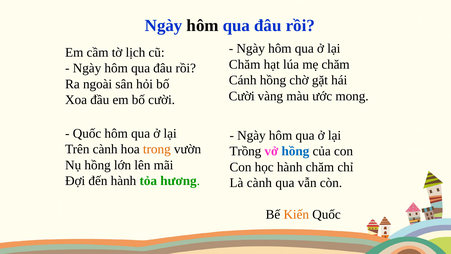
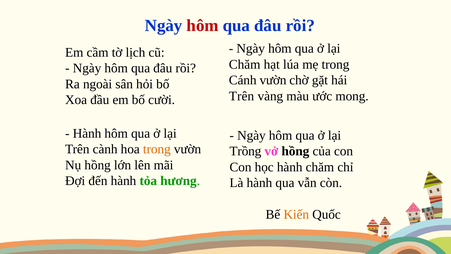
hôm at (203, 26) colour: black -> red
mẹ chăm: chăm -> trong
Cánh hồng: hồng -> vườn
Cười at (242, 96): Cười -> Trên
Quốc at (87, 133): Quốc -> Hành
hồng at (295, 151) colour: blue -> black
Là cành: cành -> hành
